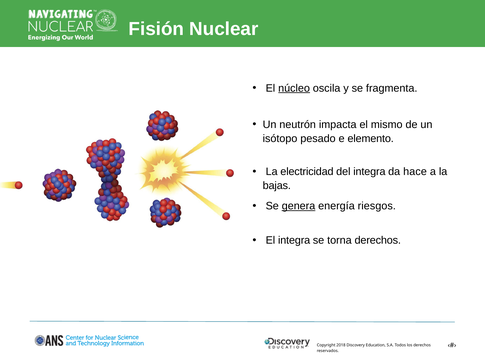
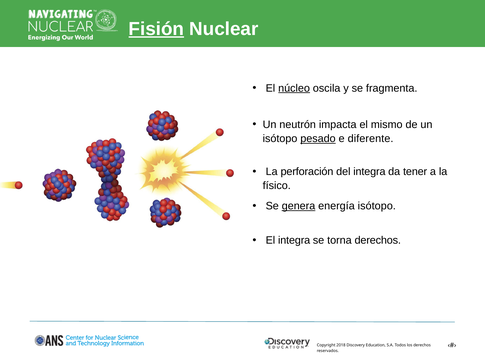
Fisión underline: none -> present
pesado underline: none -> present
elemento: elemento -> diferente
electricidad: electricidad -> perforación
hace: hace -> tener
bajas: bajas -> físico
energía riesgos: riesgos -> isótopo
